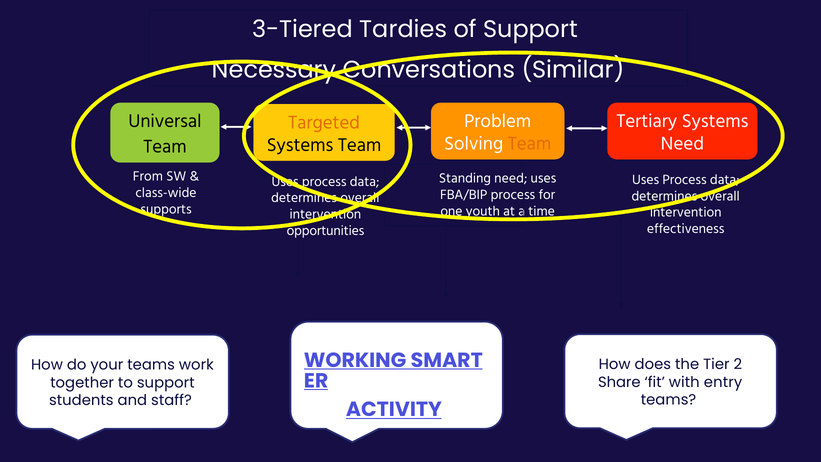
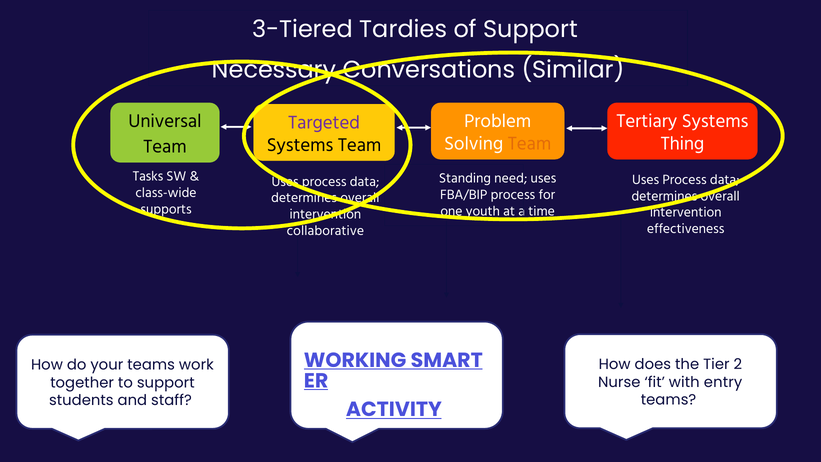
Targeted colour: orange -> purple
Need at (682, 144): Need -> Thing
From: From -> Tasks
opportunities: opportunities -> collaborative
Share: Share -> Nurse
